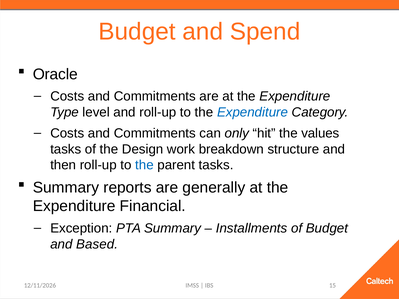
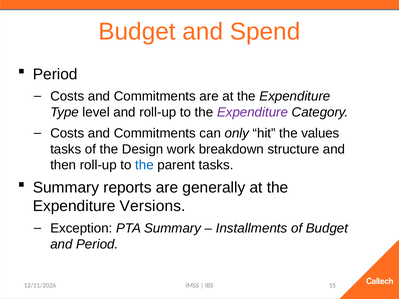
Oracle at (55, 74): Oracle -> Period
Expenditure at (253, 112) colour: blue -> purple
Financial: Financial -> Versions
and Based: Based -> Period
